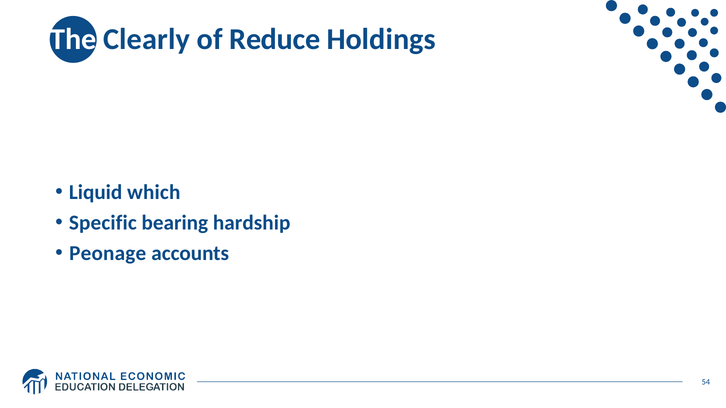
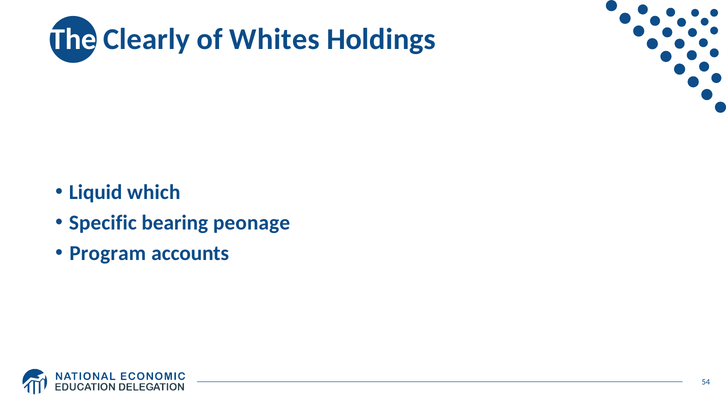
Reduce: Reduce -> Whites
hardship: hardship -> peonage
Peonage: Peonage -> Program
